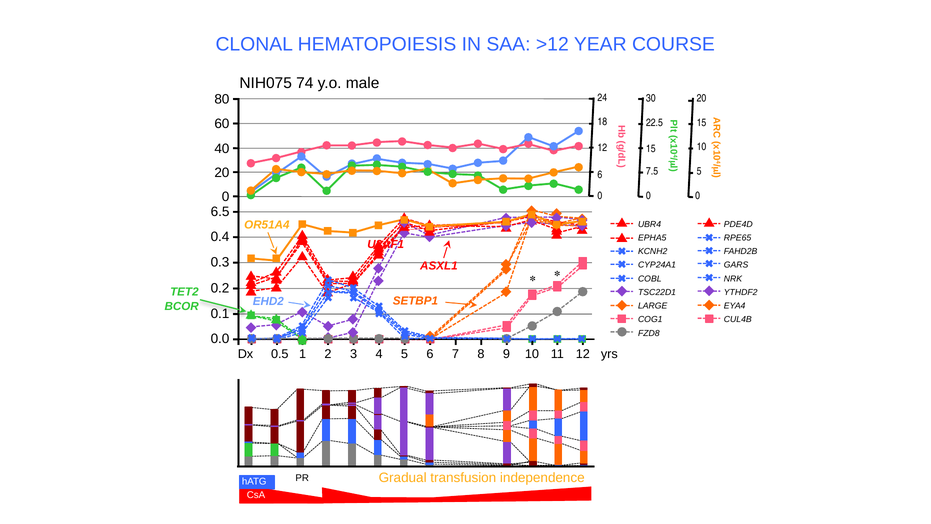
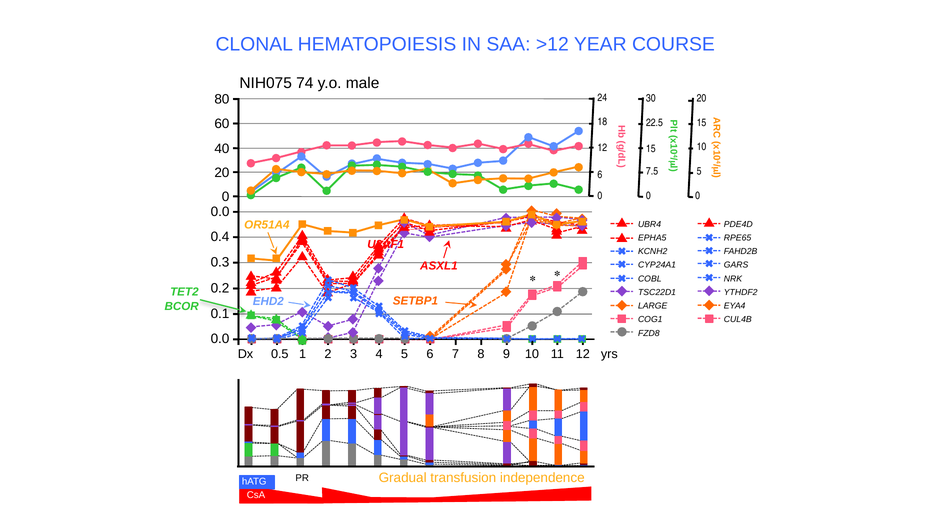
6.5 at (220, 212): 6.5 -> 0.0
